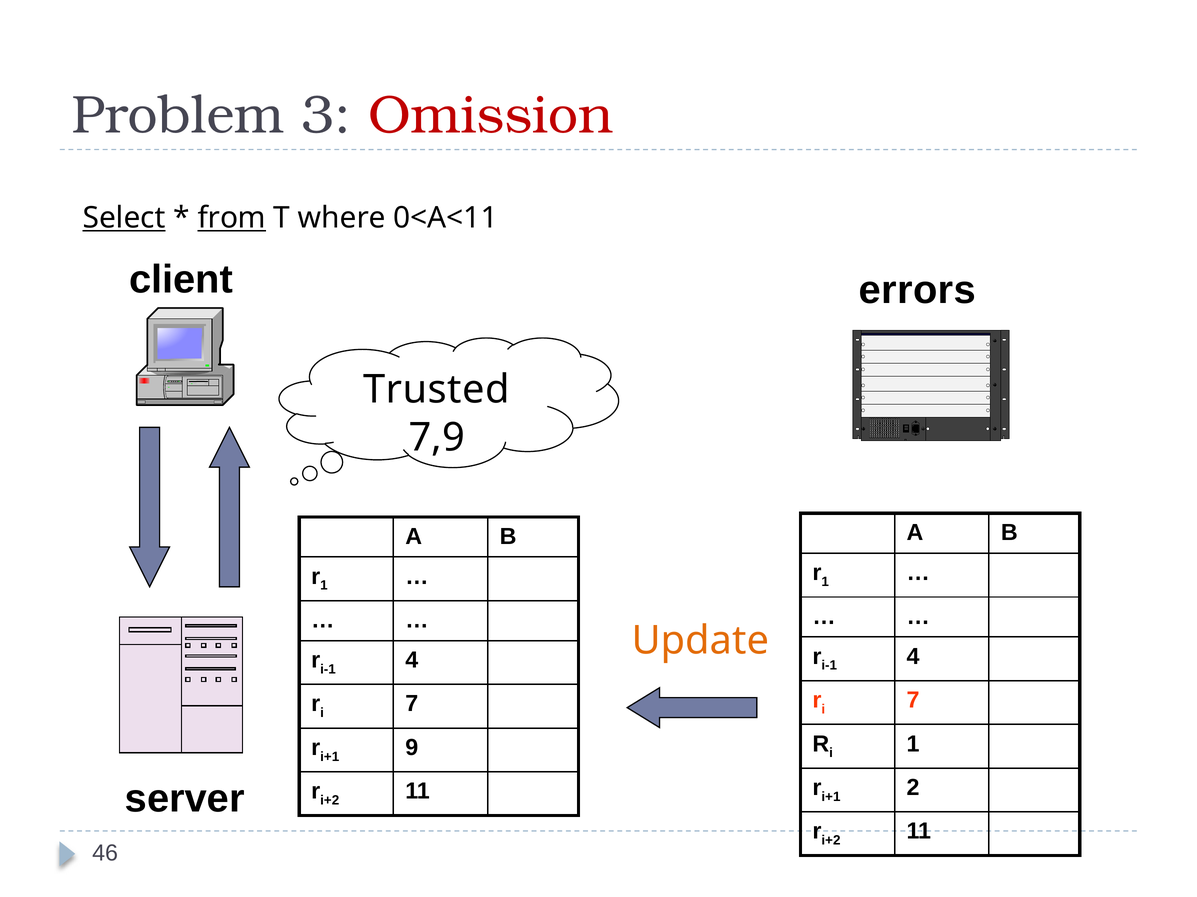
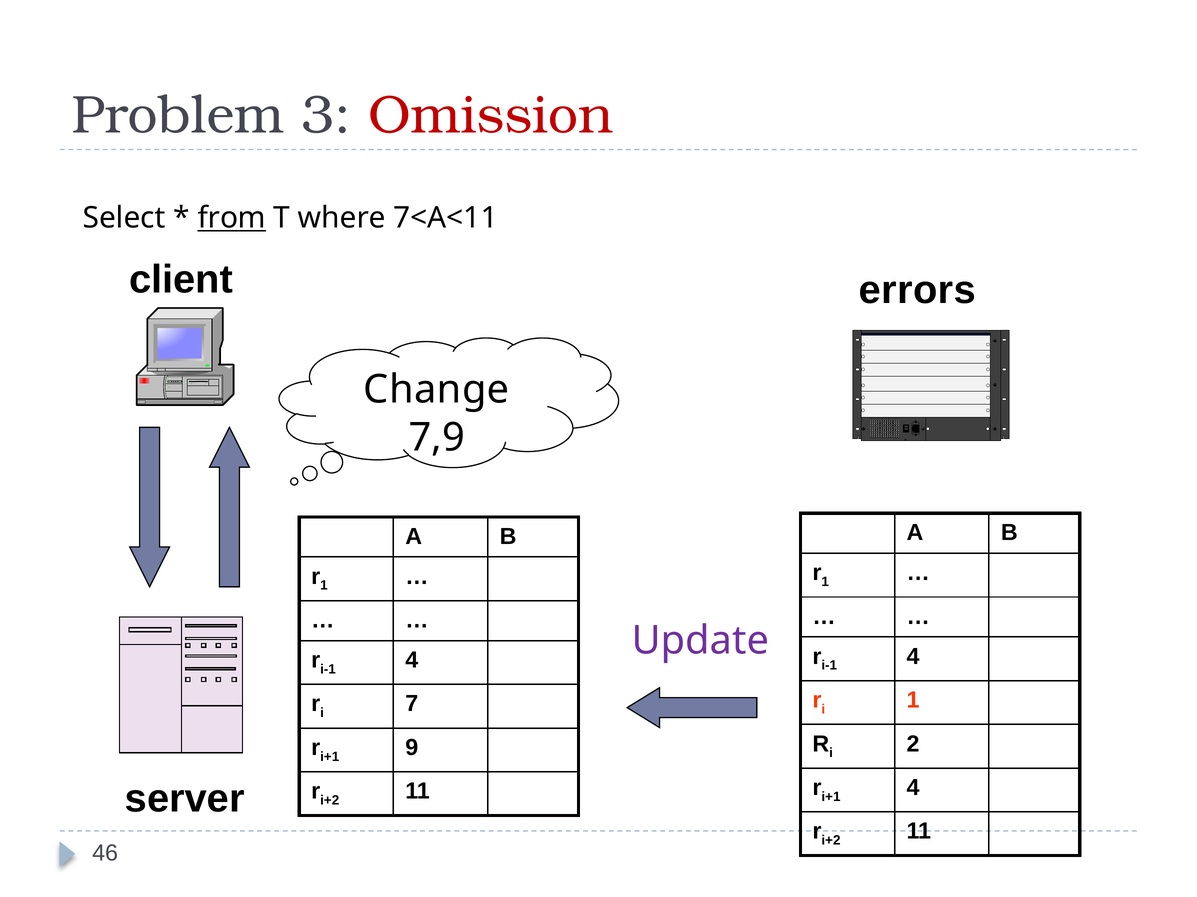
Select underline: present -> none
0<A<11: 0<A<11 -> 7<A<11
Trusted: Trusted -> Change
Update colour: orange -> purple
7 at (913, 701): 7 -> 1
1 at (913, 744): 1 -> 2
2 at (913, 788): 2 -> 4
